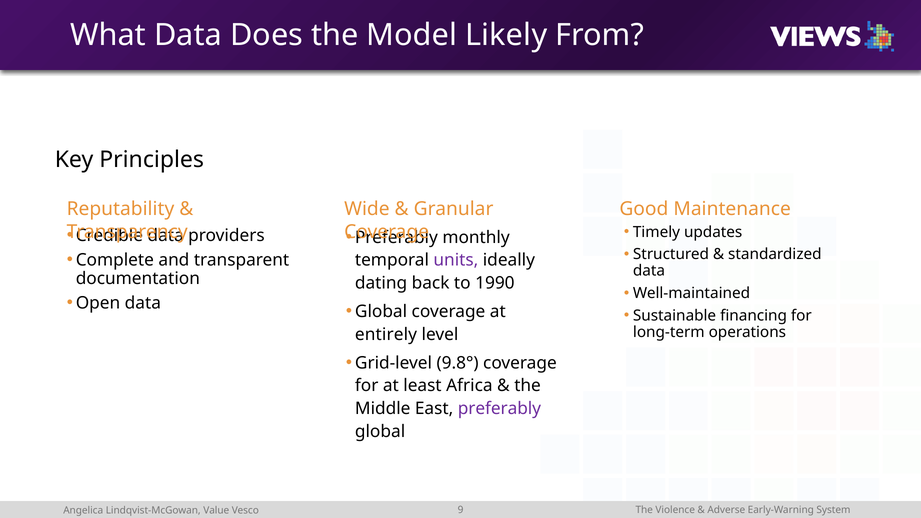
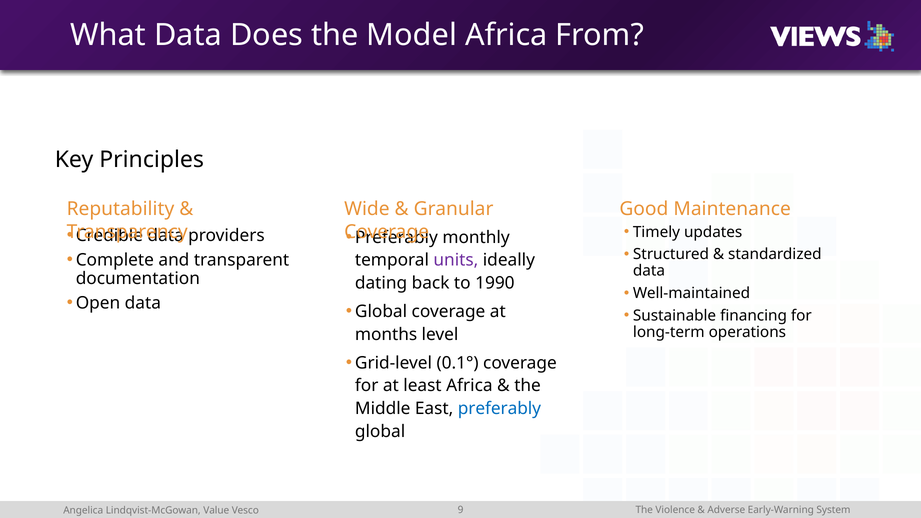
Model Likely: Likely -> Africa
entirely: entirely -> months
9.8°: 9.8° -> 0.1°
preferably at (499, 409) colour: purple -> blue
